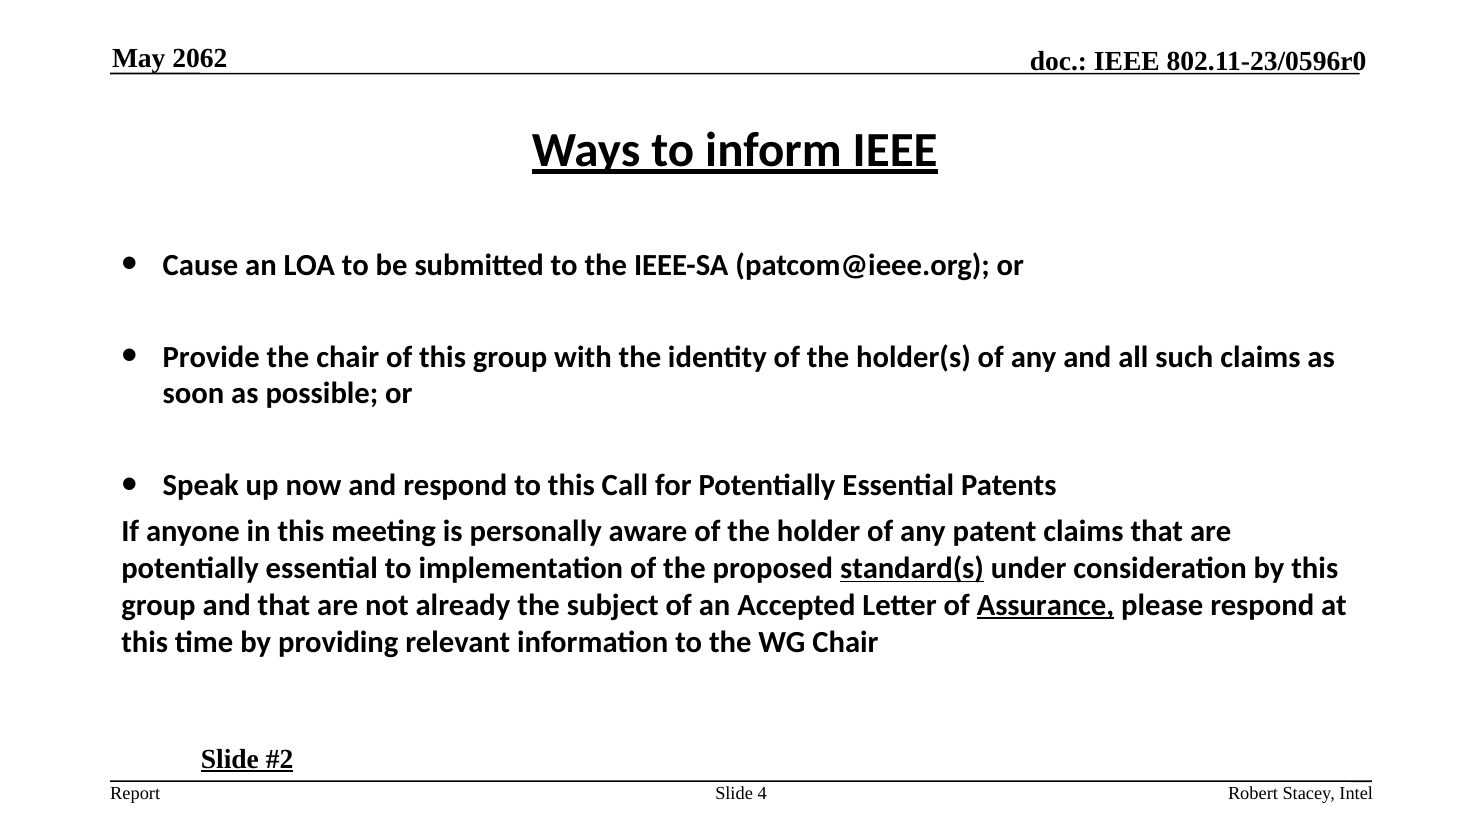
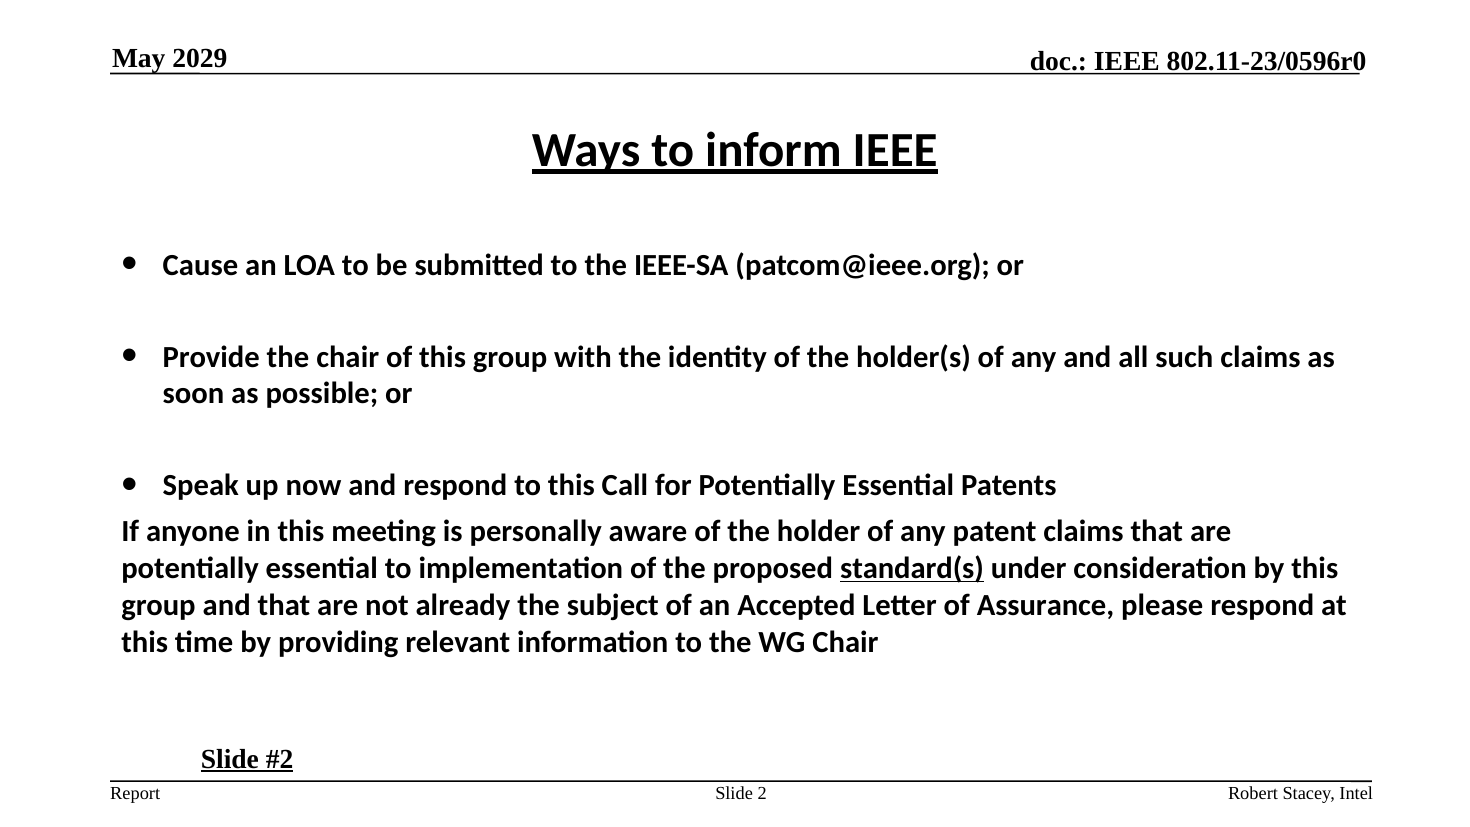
2062: 2062 -> 2029
Assurance underline: present -> none
4: 4 -> 2
